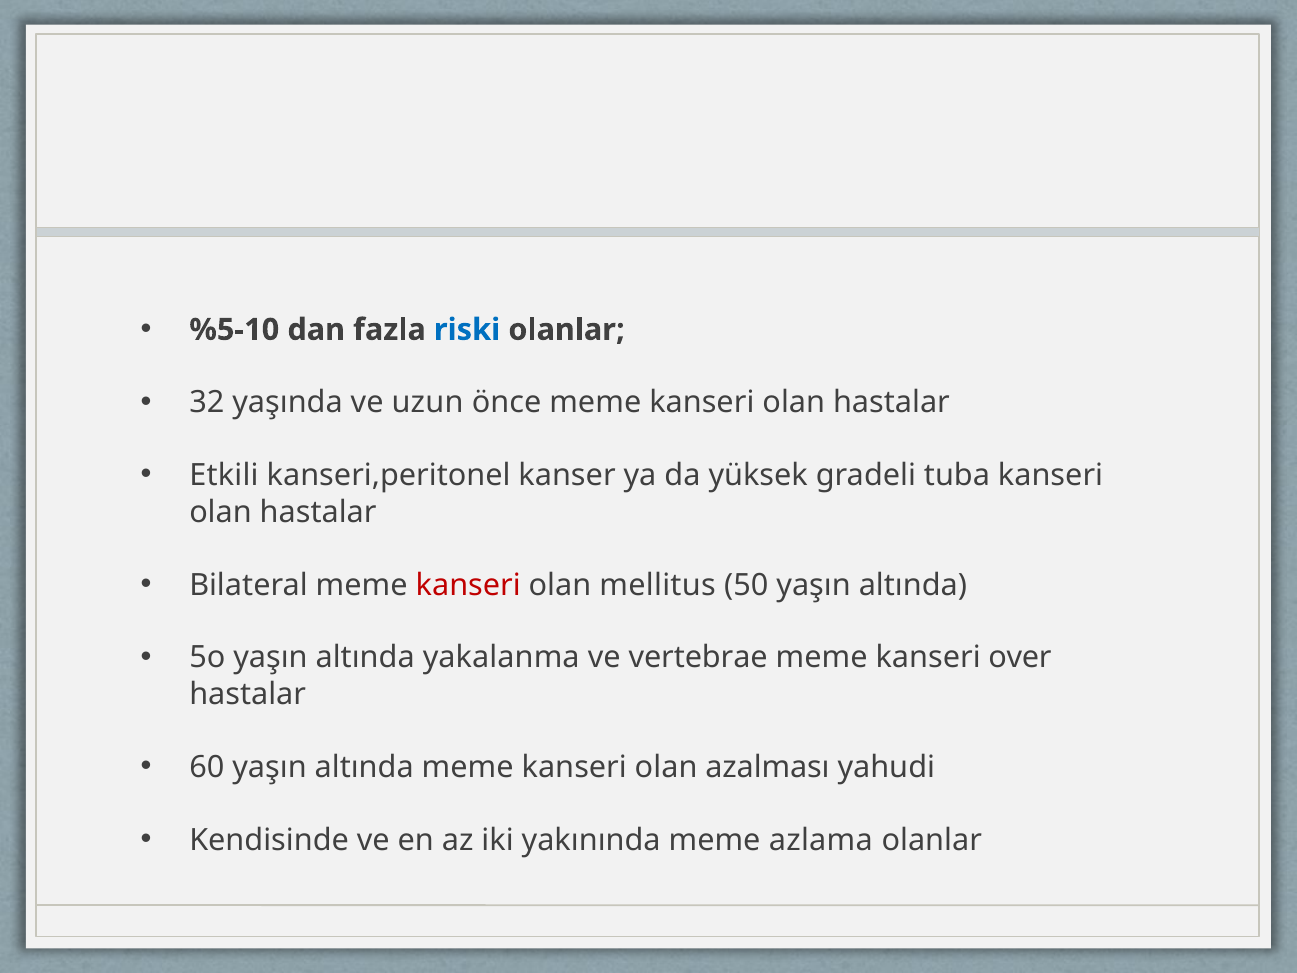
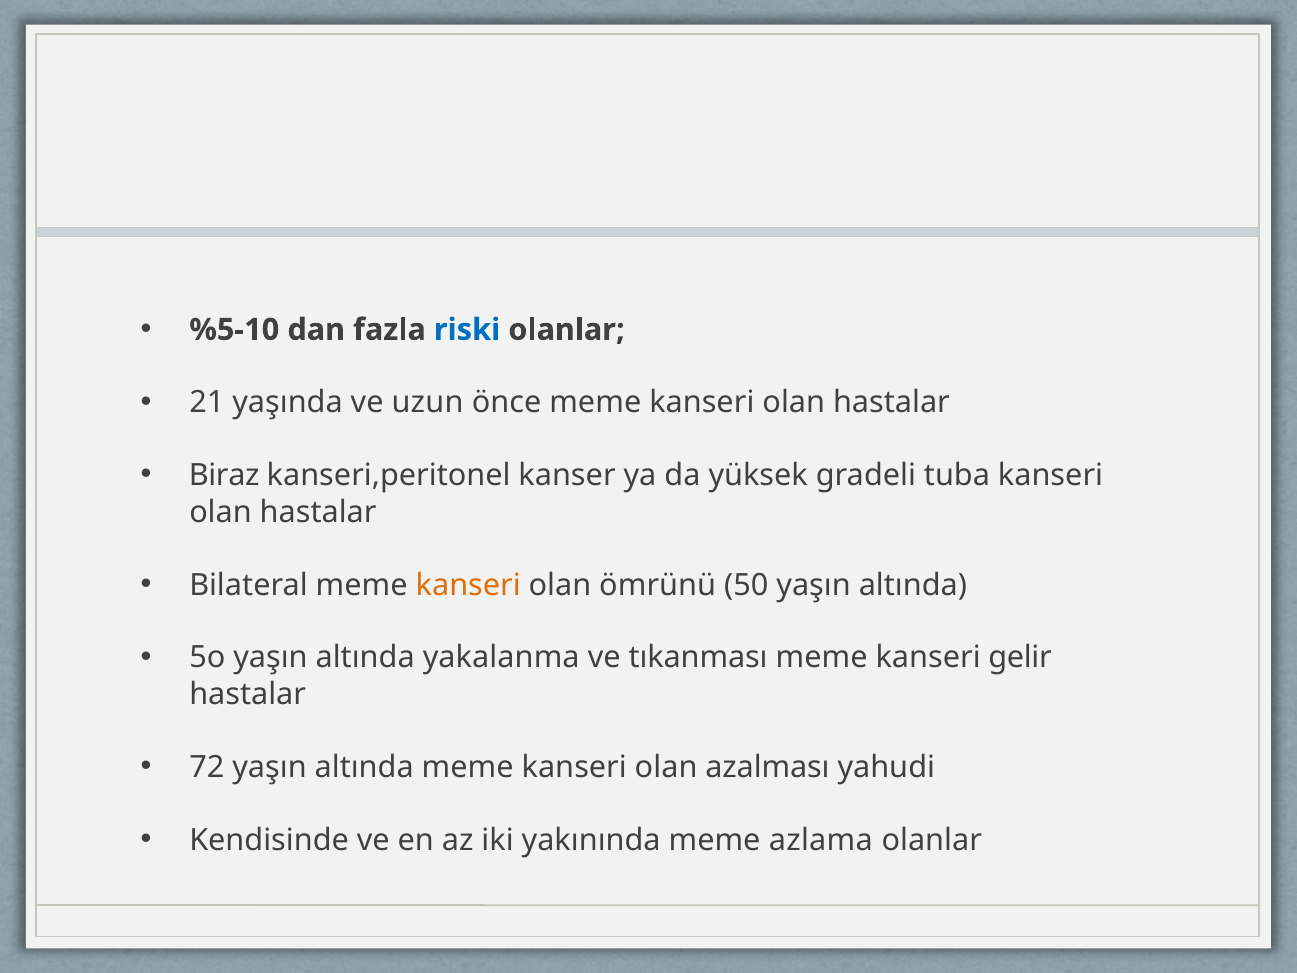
32: 32 -> 21
Etkili: Etkili -> Biraz
kanseri at (468, 585) colour: red -> orange
mellitus: mellitus -> ömrünü
vertebrae: vertebrae -> tıkanması
over: over -> gelir
60: 60 -> 72
